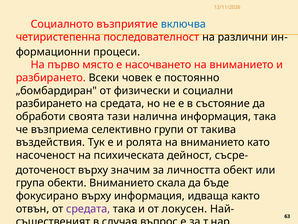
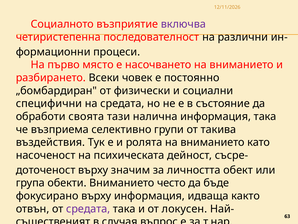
включва colour: blue -> purple
разбирането at (49, 103): разбирането -> специфични
скала: скала -> често
